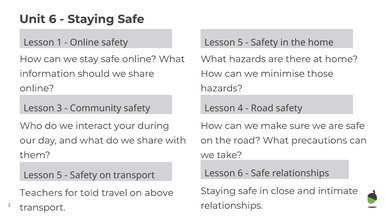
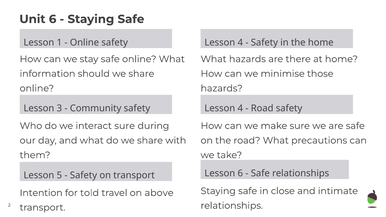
5 at (240, 42): 5 -> 4
interact your: your -> sure
Teachers: Teachers -> Intention
